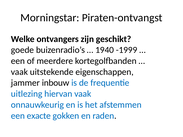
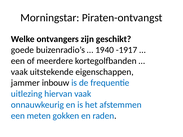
-1999: -1999 -> -1917
exacte: exacte -> meten
